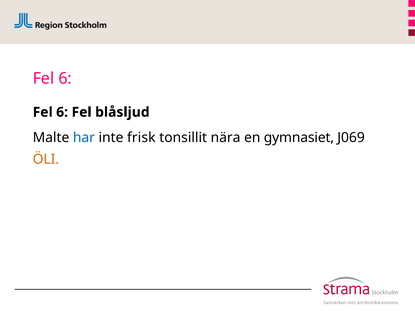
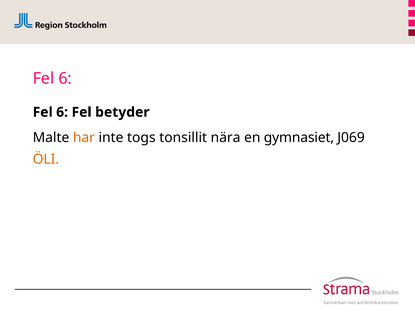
blåsljud: blåsljud -> betyder
har colour: blue -> orange
frisk: frisk -> togs
